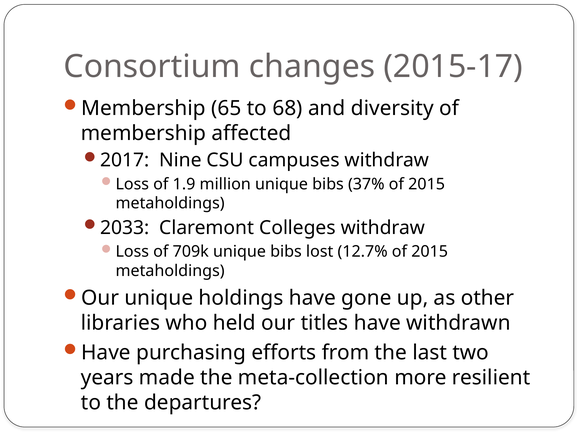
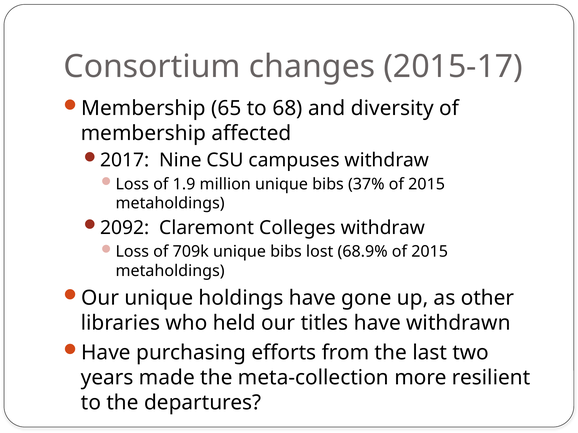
2033: 2033 -> 2092
12.7%: 12.7% -> 68.9%
